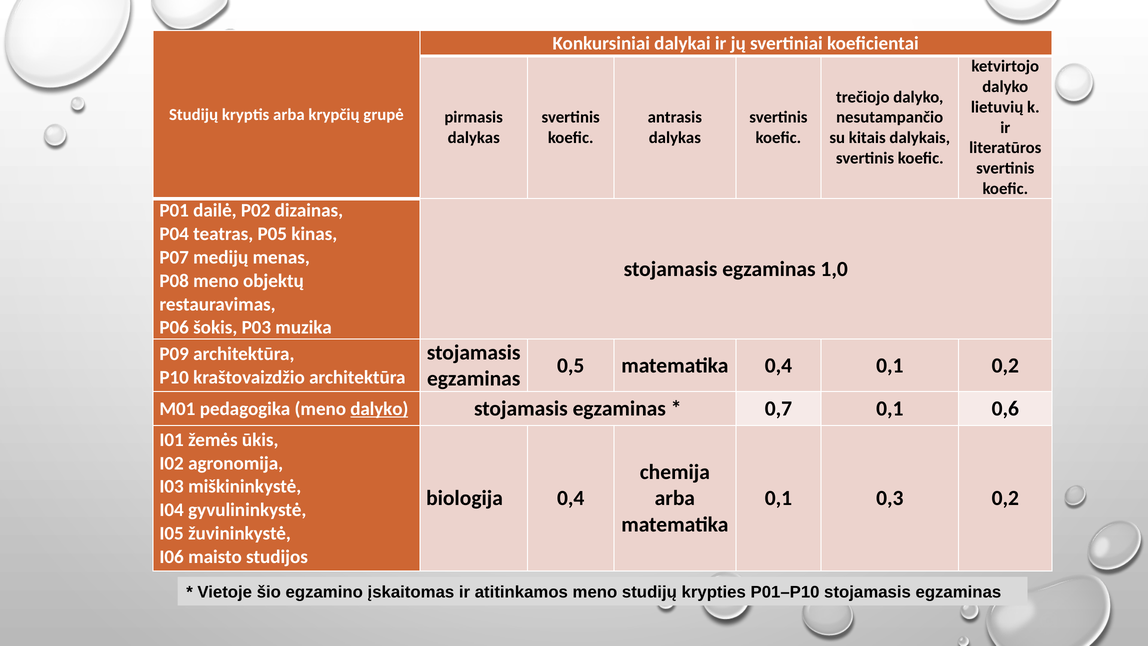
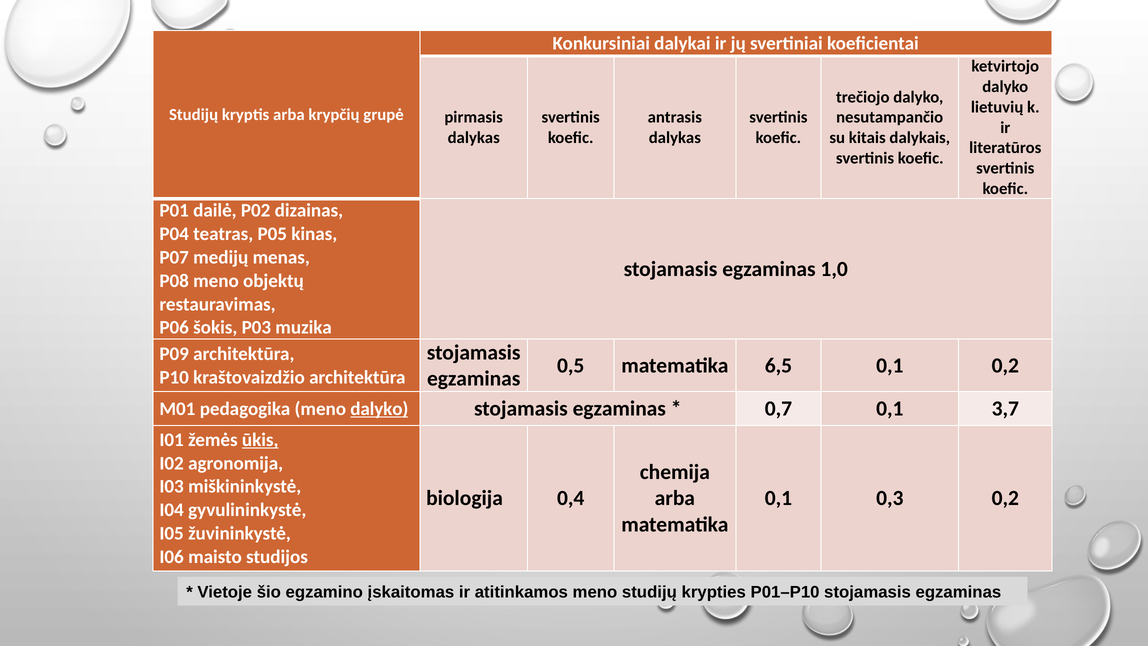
matematika 0,4: 0,4 -> 6,5
0,6: 0,6 -> 3,7
ūkis underline: none -> present
